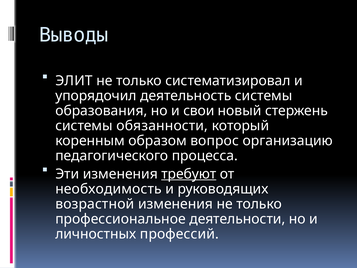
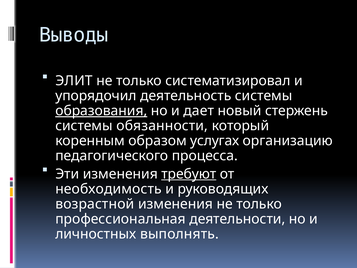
образования underline: none -> present
свои: свои -> дает
вопрос: вопрос -> услугах
профессиональное: профессиональное -> профессиональная
профессий: профессий -> выполнять
